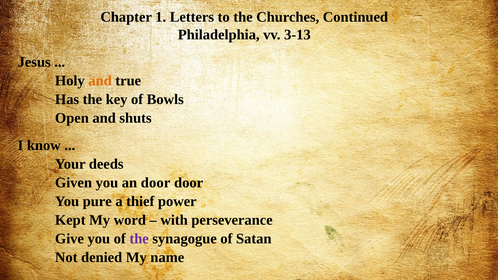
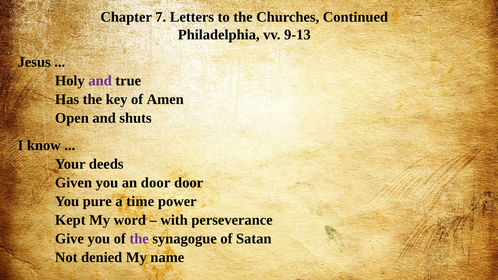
1: 1 -> 7
3-13: 3-13 -> 9-13
and at (100, 81) colour: orange -> purple
Bowls: Bowls -> Amen
thief: thief -> time
